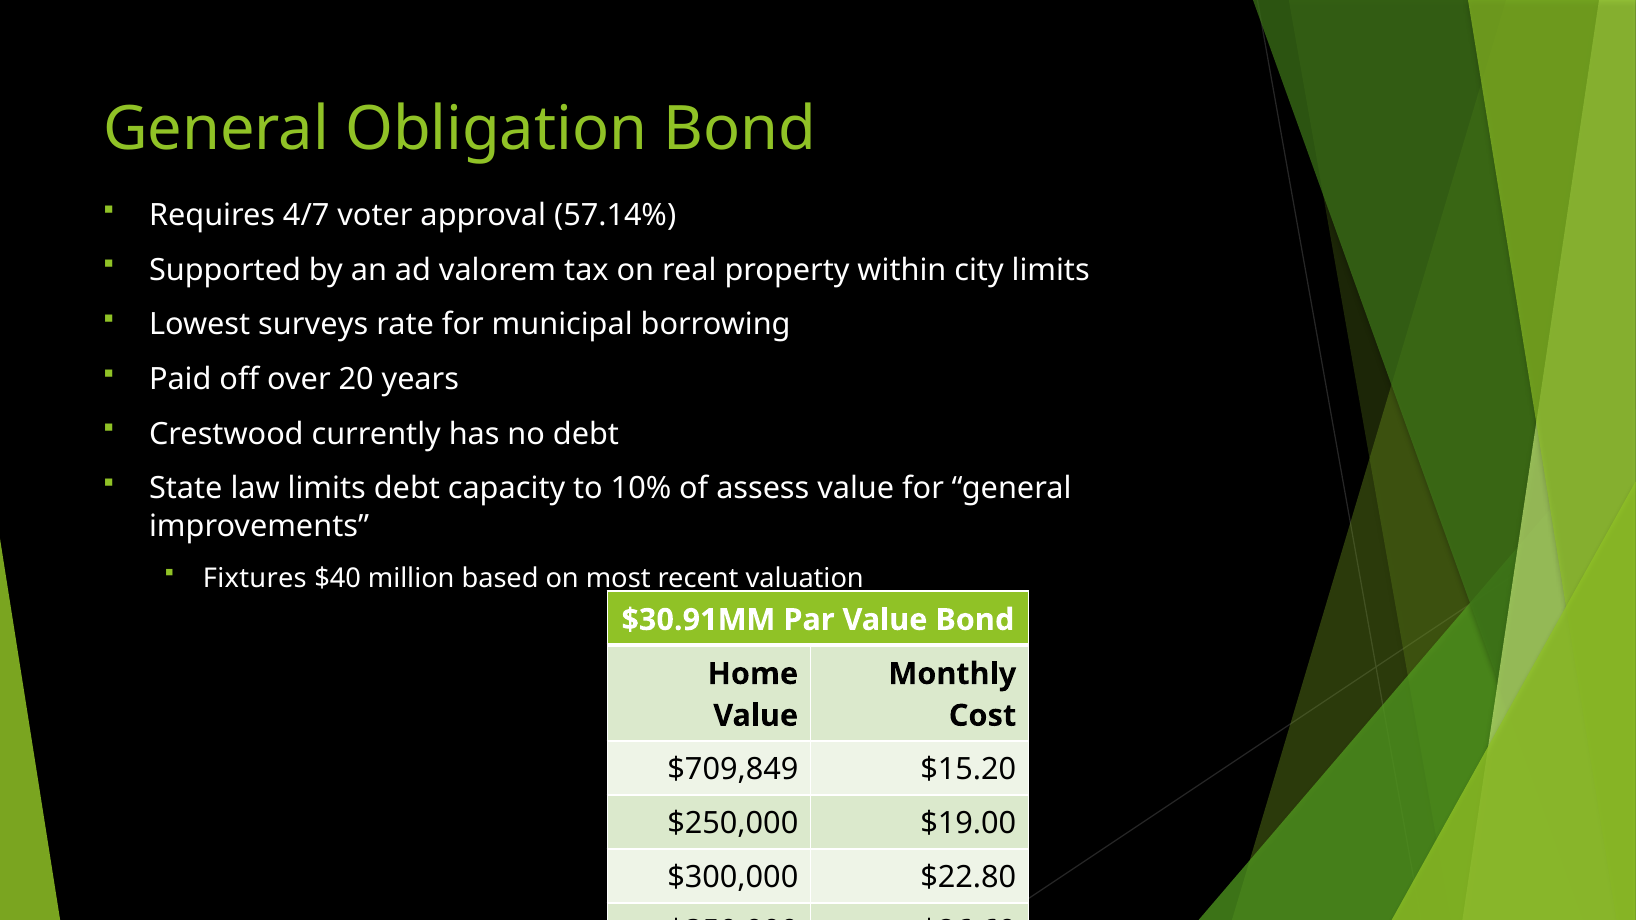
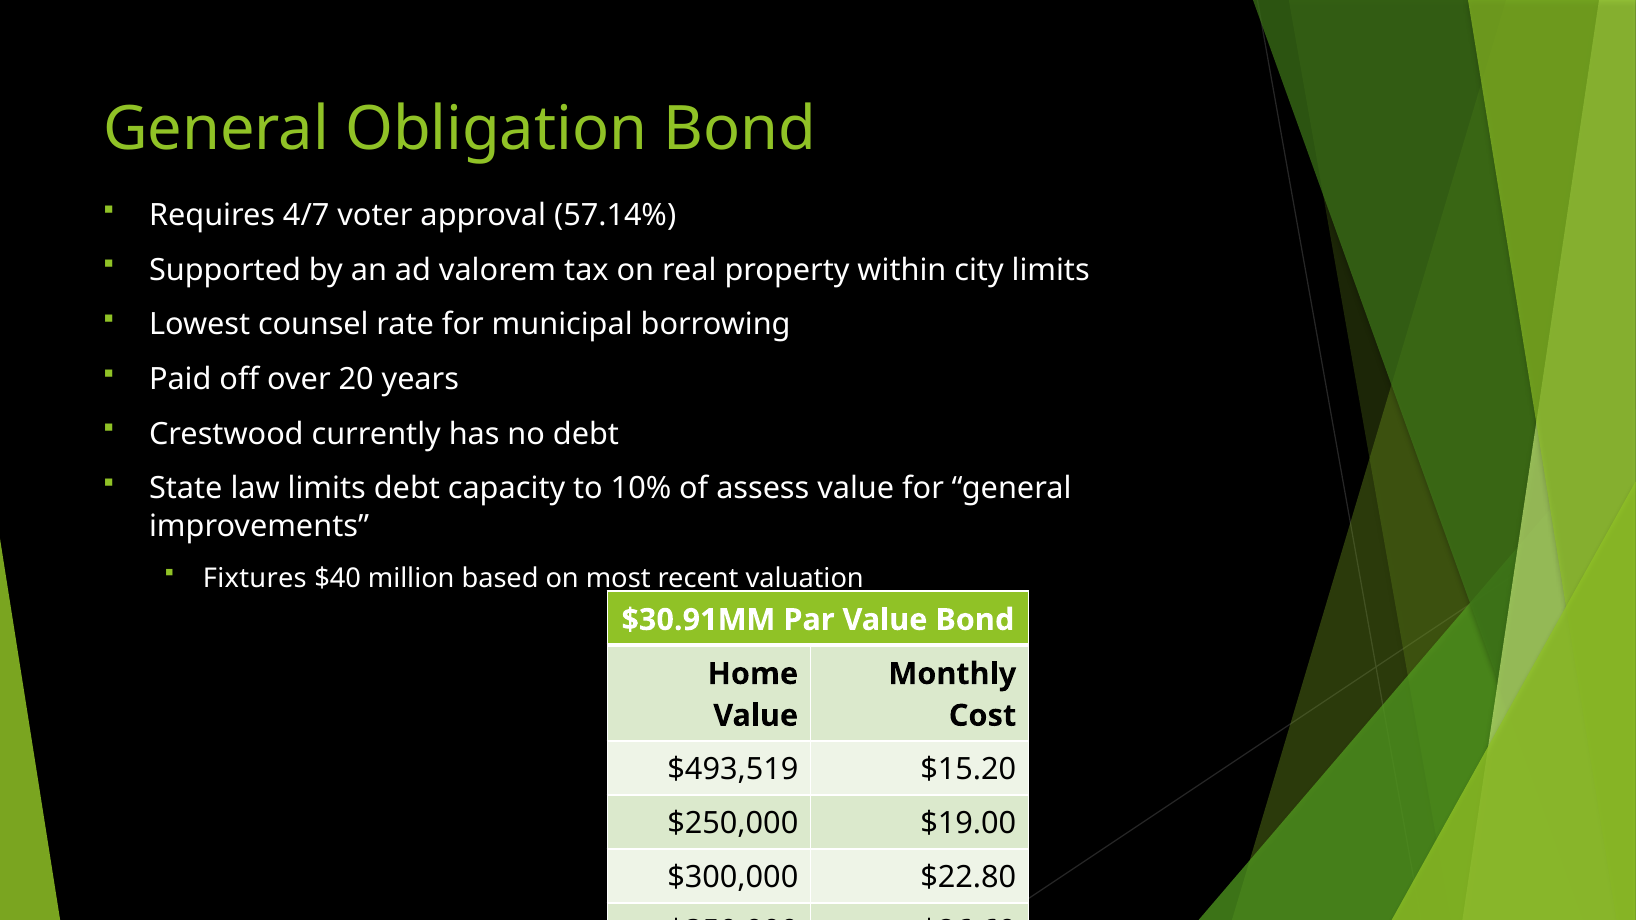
surveys: surveys -> counsel
$709,849: $709,849 -> $493,519
